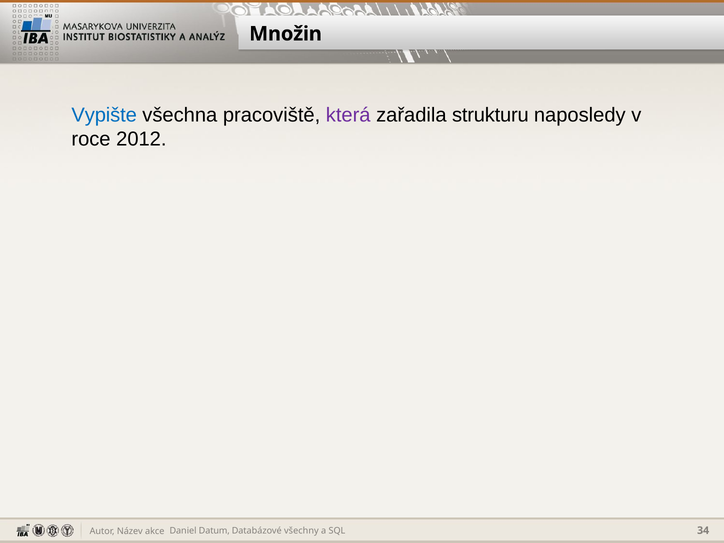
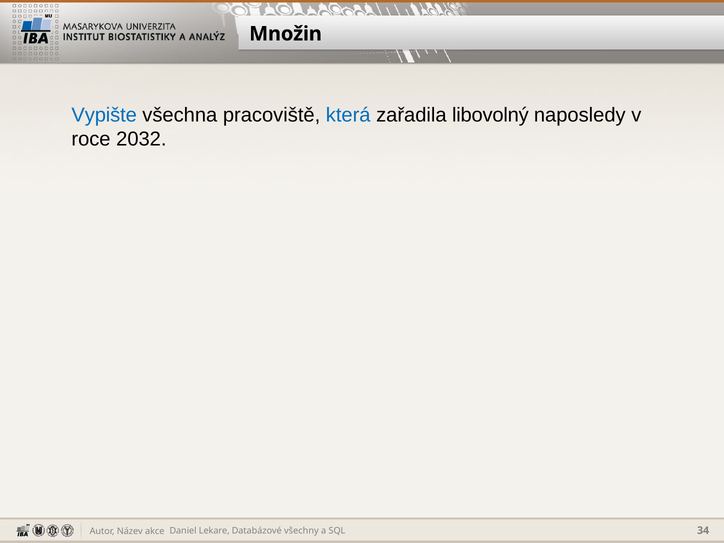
která colour: purple -> blue
strukturu: strukturu -> libovolný
2012: 2012 -> 2032
Datum: Datum -> Lekare
